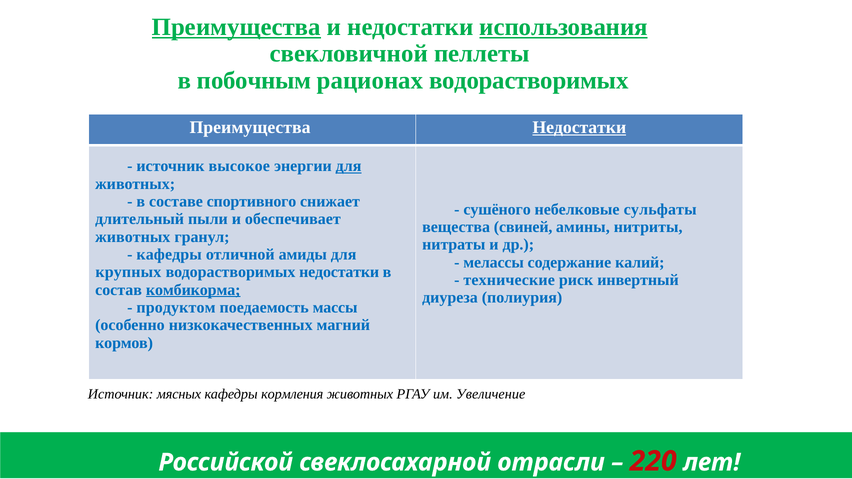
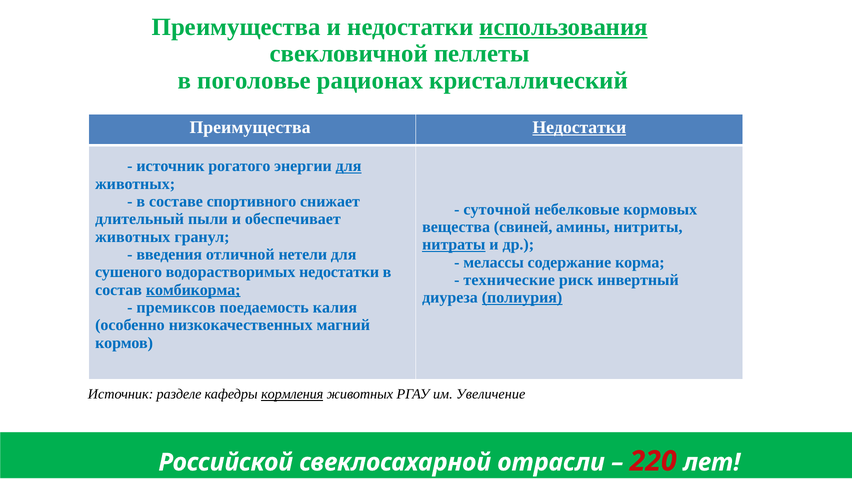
Преимущества at (236, 27) underline: present -> none
побочным: побочным -> поголовье
рационах водорастворимых: водорастворимых -> кристаллический
высокое: высокое -> рогатого
сушёного: сушёного -> суточной
сульфаты: сульфаты -> кормовых
нитраты underline: none -> present
кафедры at (169, 255): кафедры -> введения
амиды: амиды -> нетели
калий: калий -> корма
крупных: крупных -> сушеного
полиурия underline: none -> present
продуктом: продуктом -> премиксов
массы: массы -> калия
мясных: мясных -> разделе
кормления underline: none -> present
